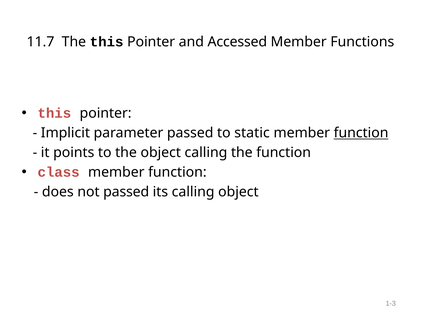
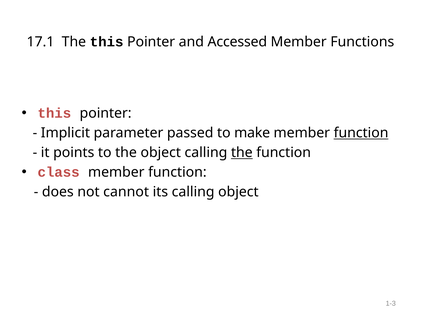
11.7: 11.7 -> 17.1
static: static -> make
the at (242, 153) underline: none -> present
not passed: passed -> cannot
